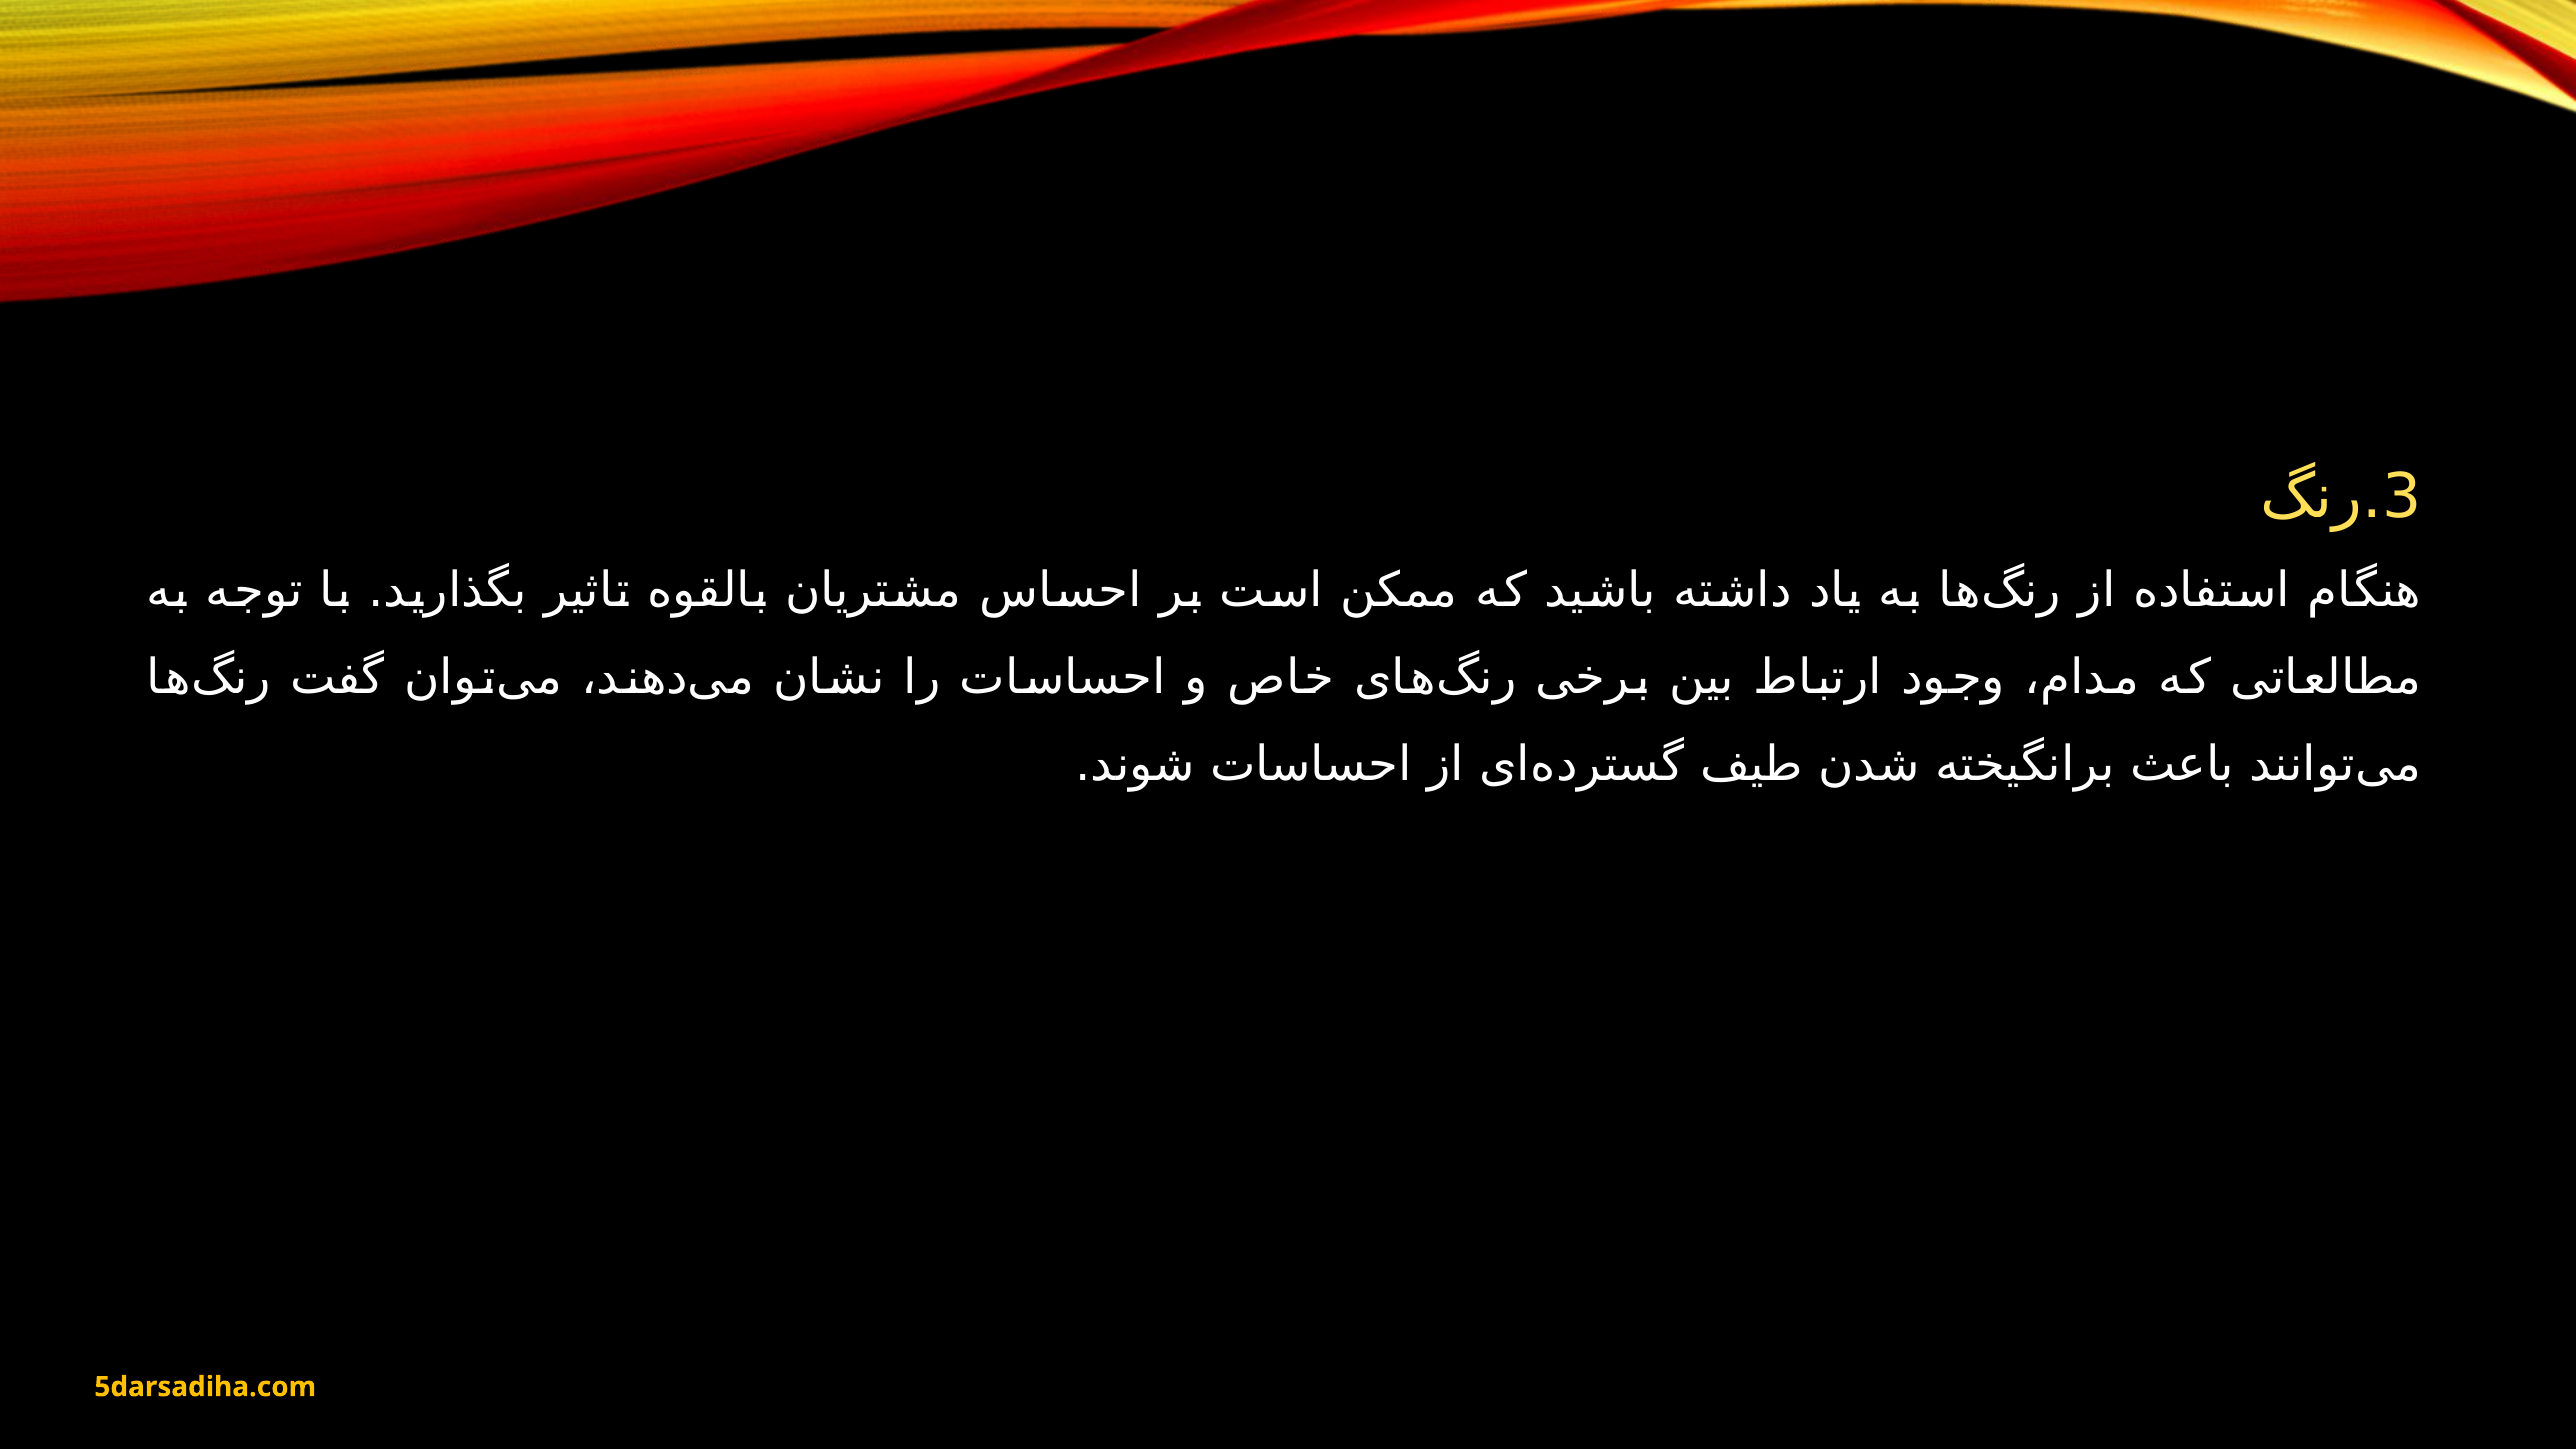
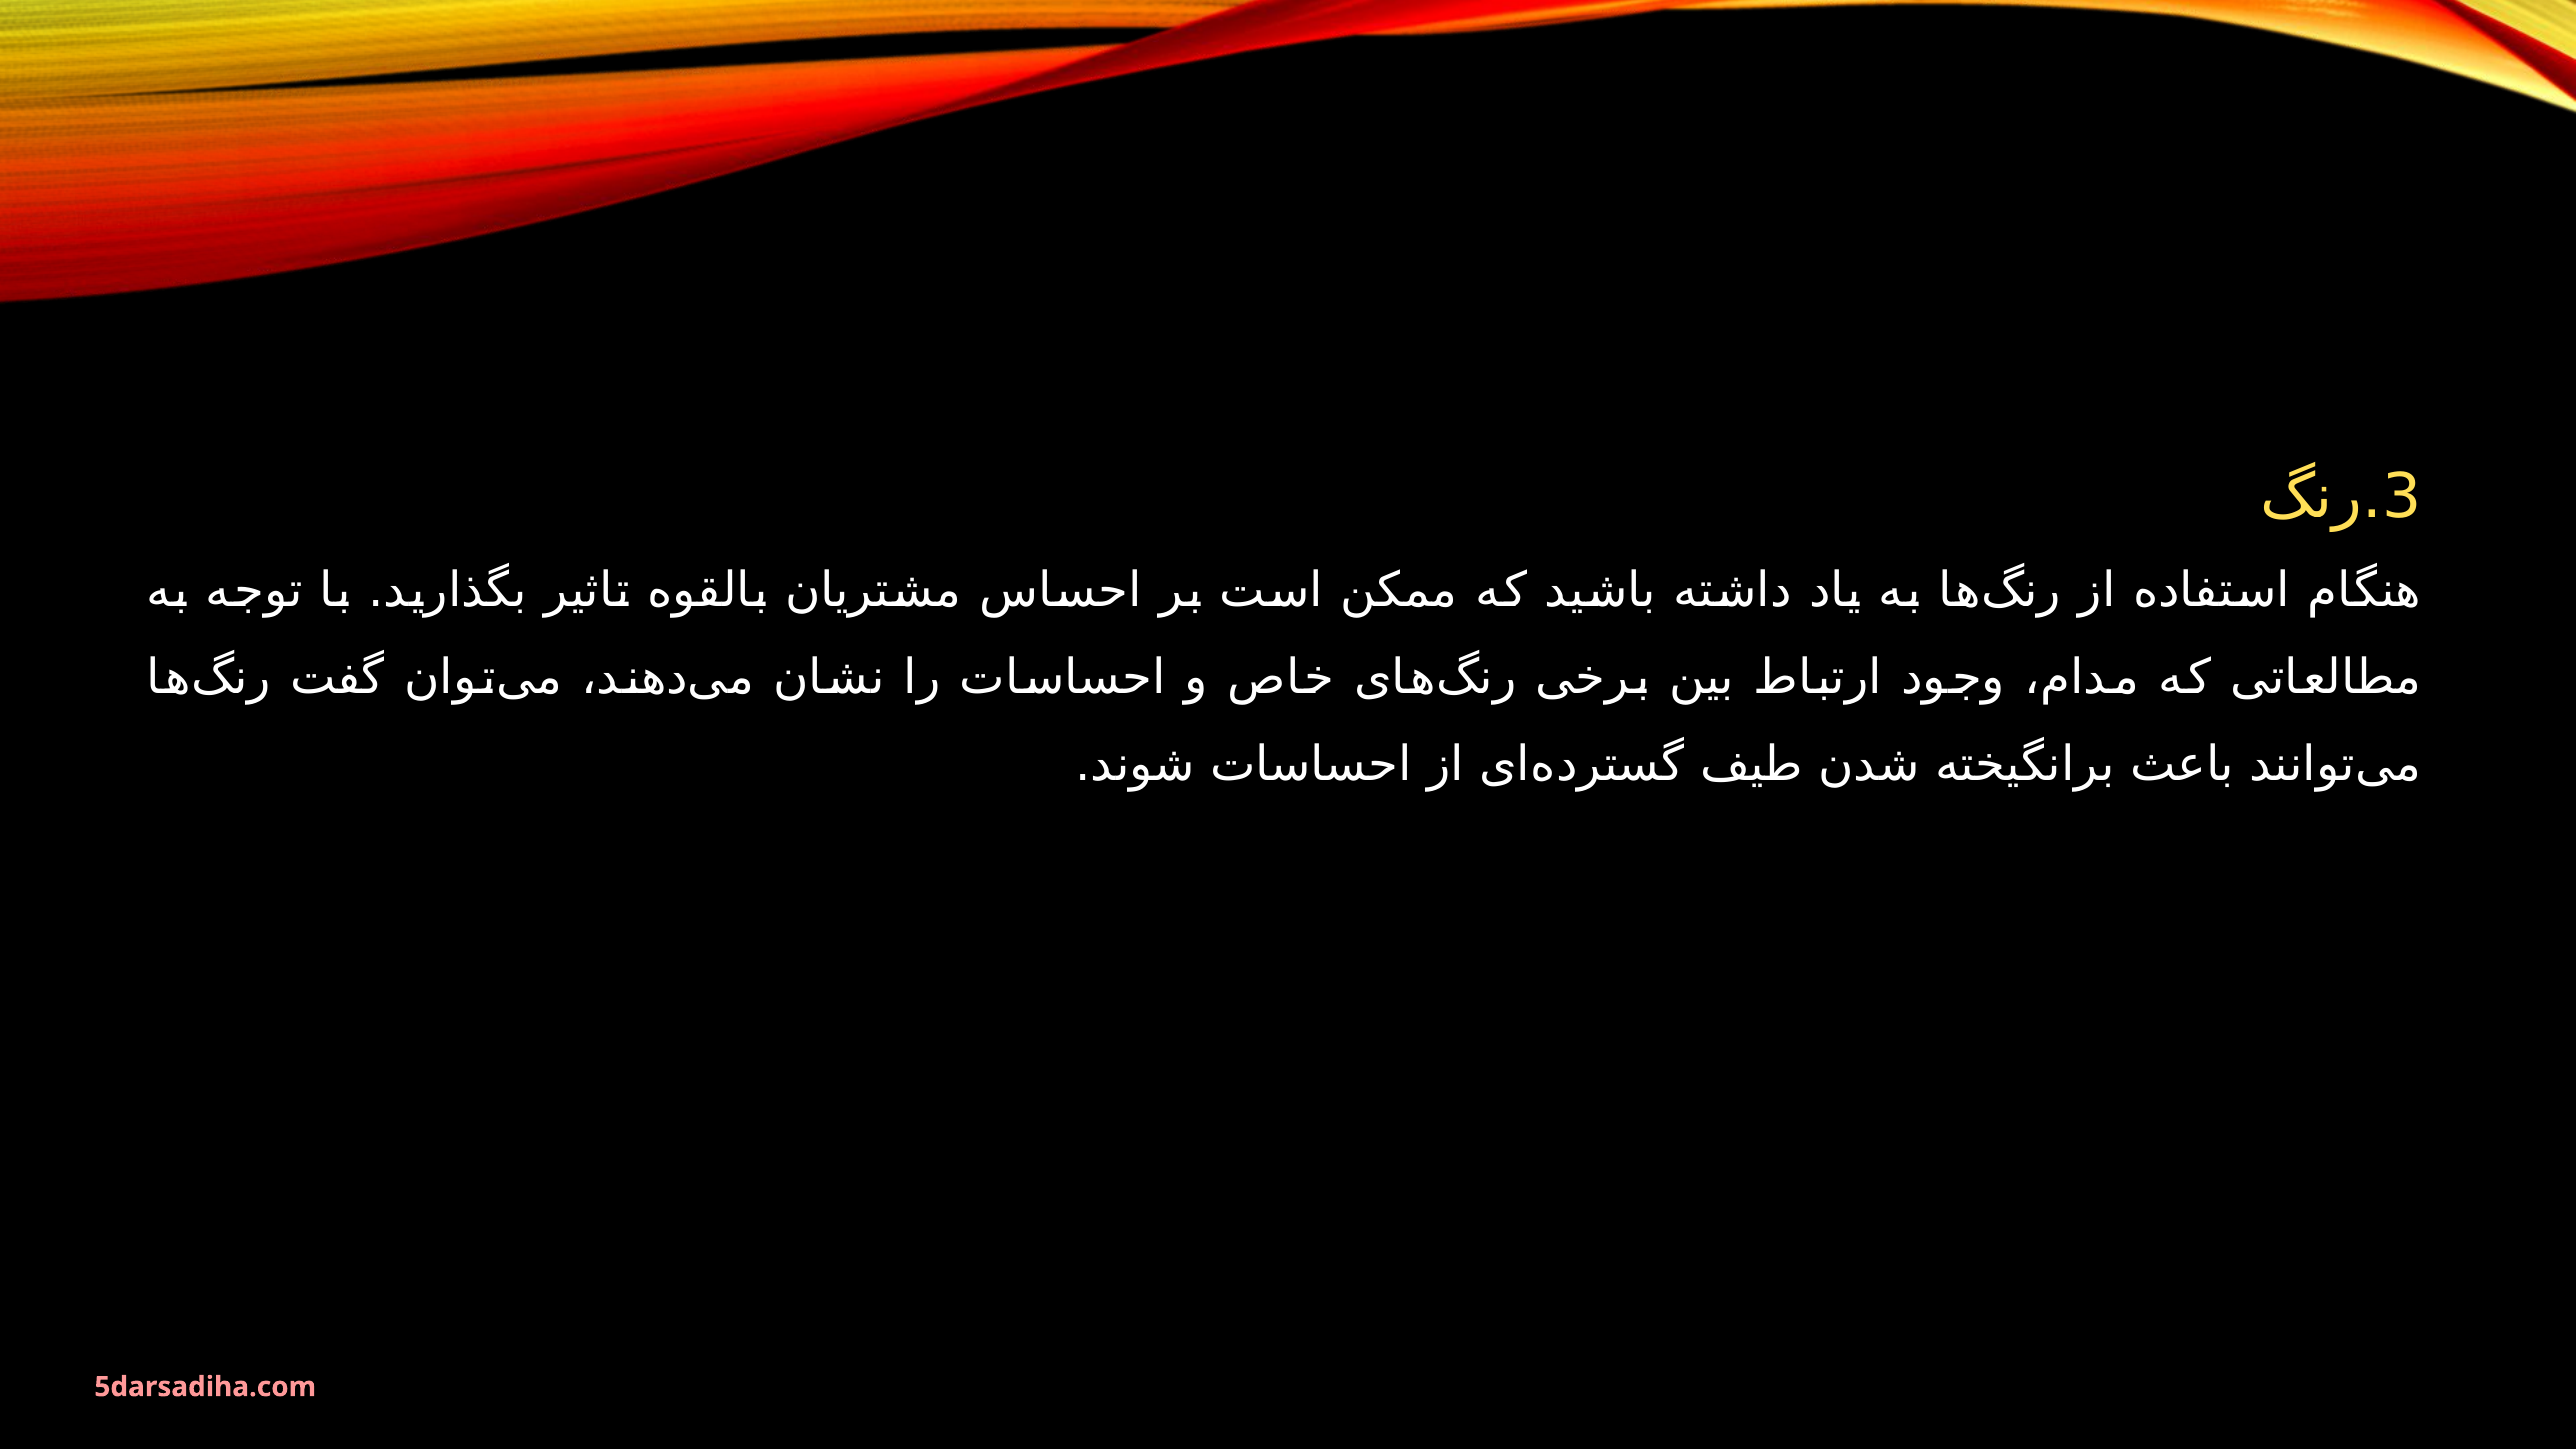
5darsadiha.com colour: yellow -> pink
